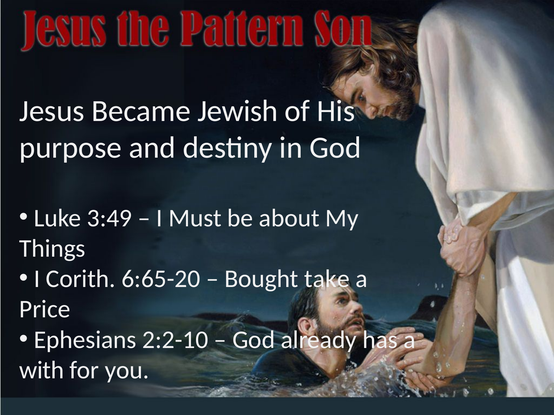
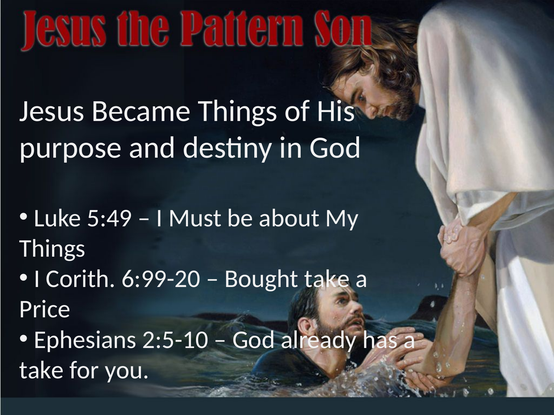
Became Jewish: Jewish -> Things
3:49: 3:49 -> 5:49
6:65-20: 6:65-20 -> 6:99-20
2:2-10: 2:2-10 -> 2:5-10
with at (42, 371): with -> take
